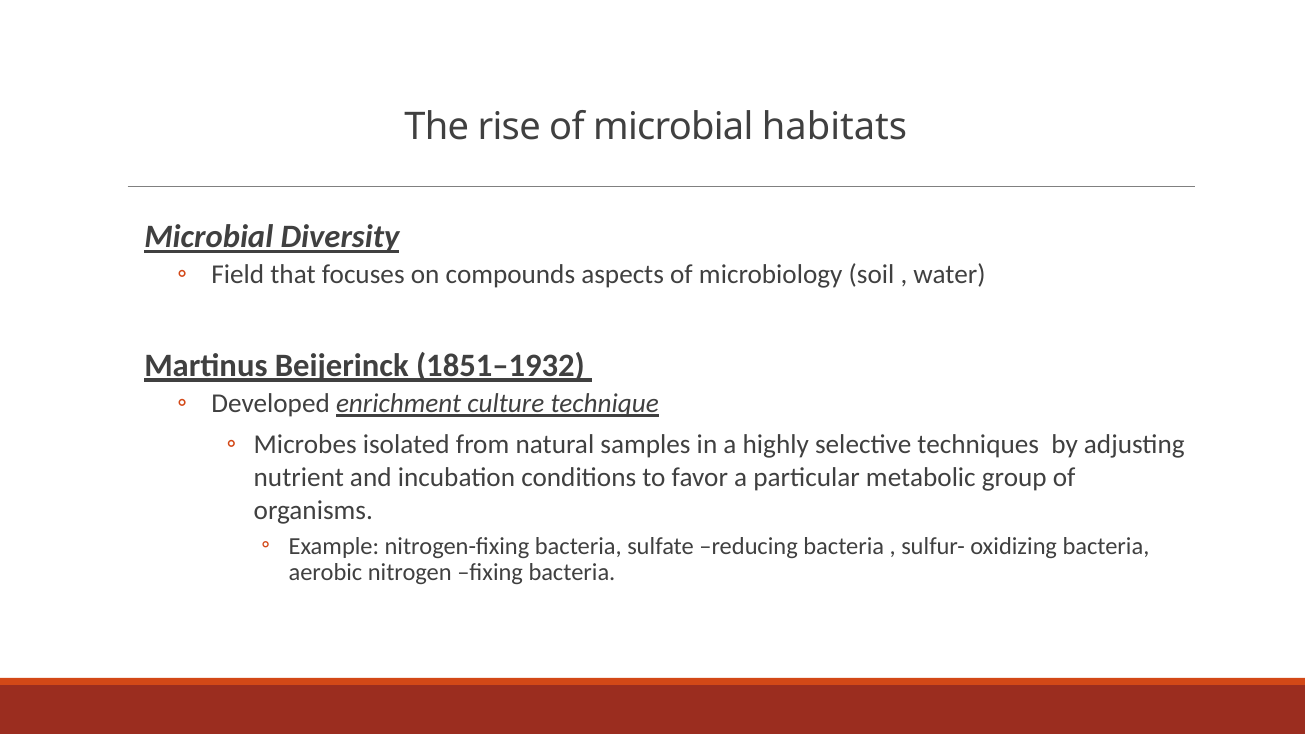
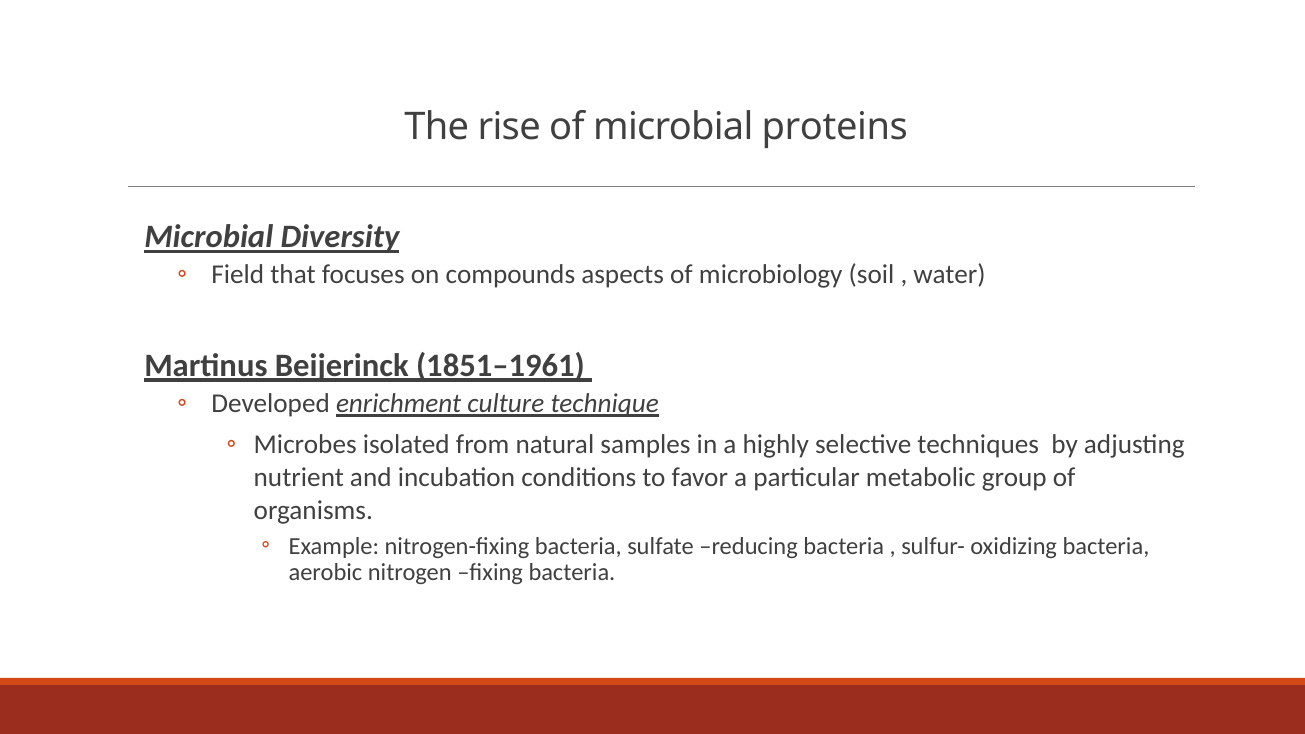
habitats: habitats -> proteins
1851–1932: 1851–1932 -> 1851–1961
